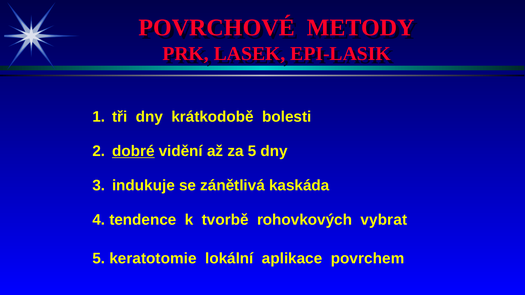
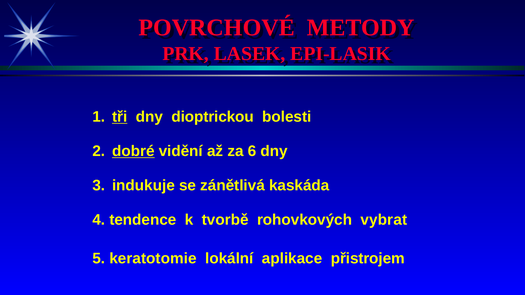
tři underline: none -> present
krátkodobě: krátkodobě -> dioptrickou
za 5: 5 -> 6
povrchem: povrchem -> přistrojem
